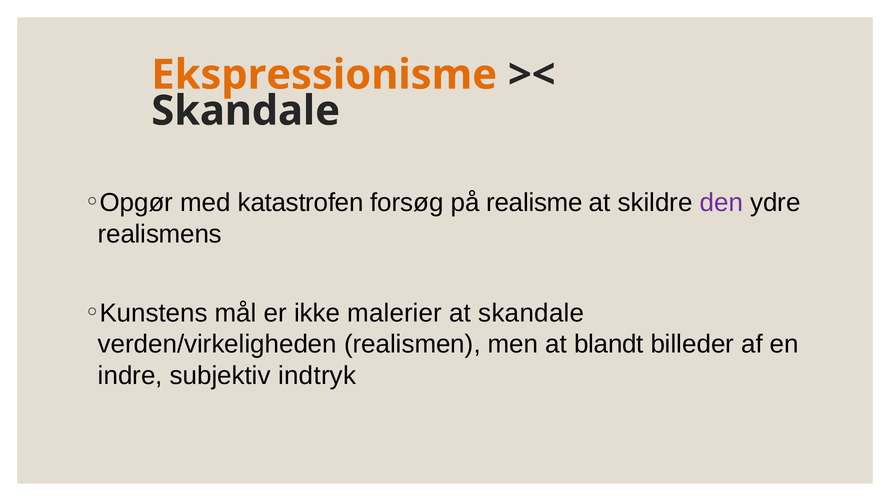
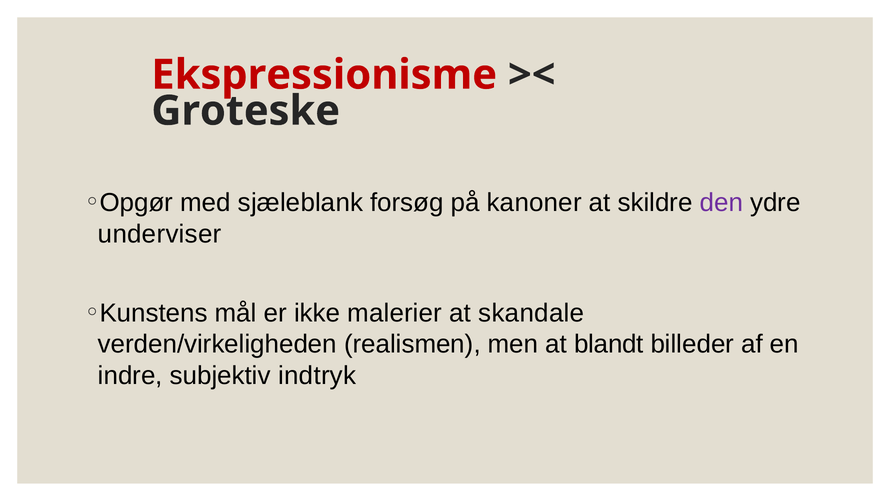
Ekspressionisme colour: orange -> red
Skandale at (246, 111): Skandale -> Groteske
katastrofen: katastrofen -> sjæleblank
realisme: realisme -> kanoner
realismens: realismens -> underviser
